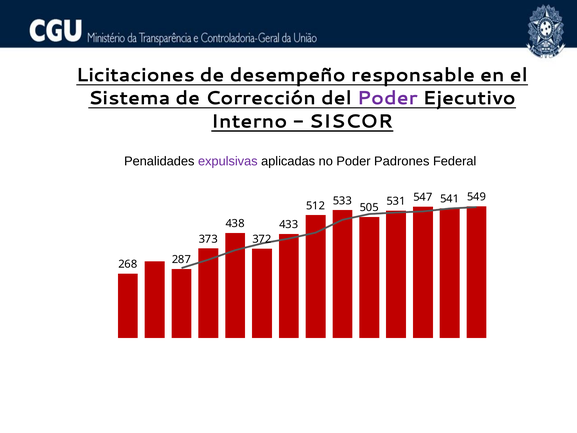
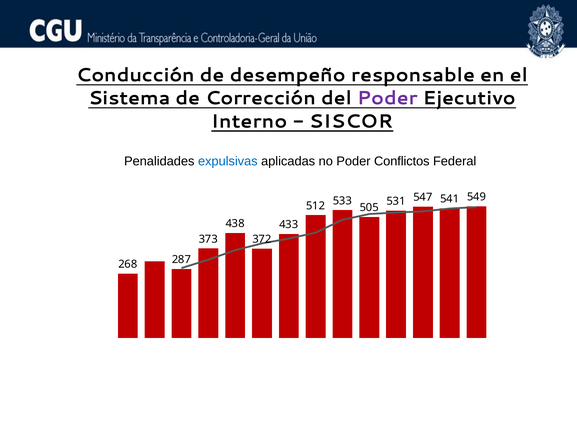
Licitaciones: Licitaciones -> Conducción
expulsivas colour: purple -> blue
Padrones: Padrones -> Conflictos
